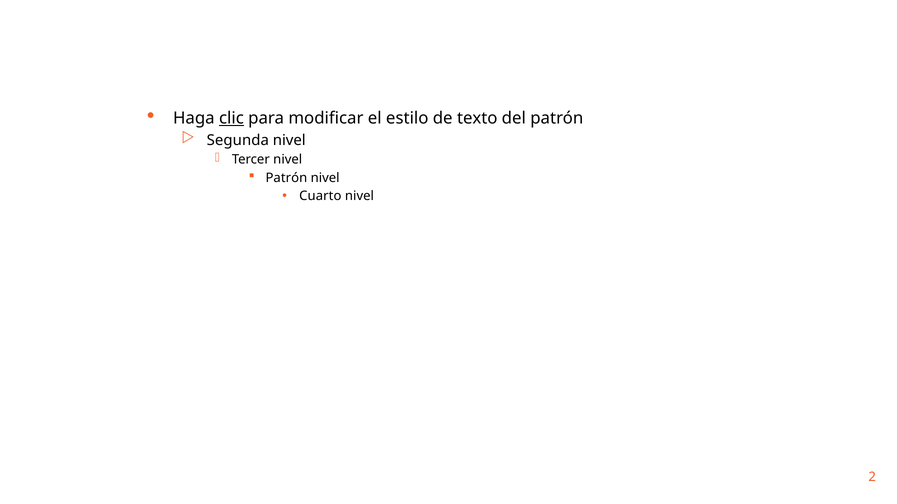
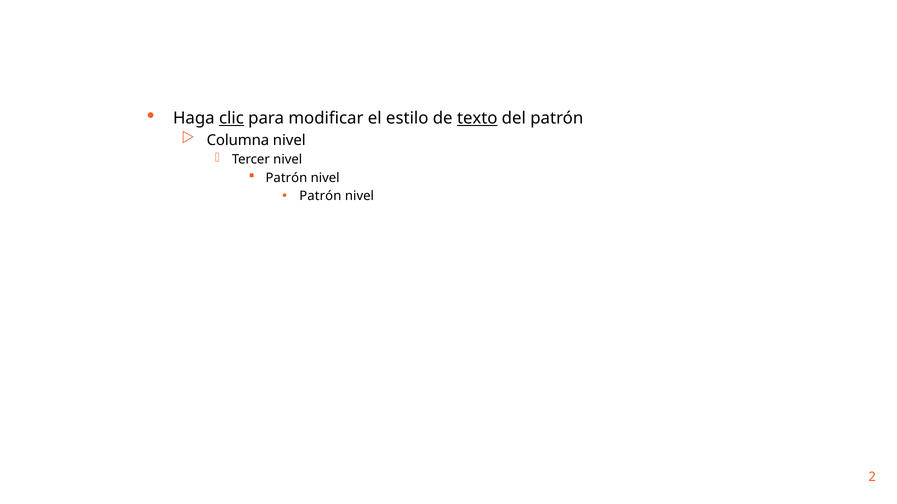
texto underline: none -> present
Segunda: Segunda -> Columna
Cuarto at (320, 196): Cuarto -> Patrón
